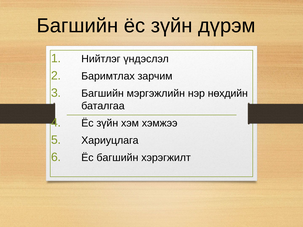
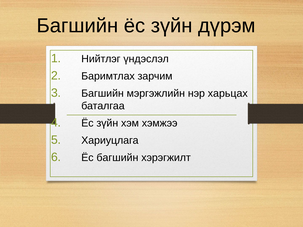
нөхдийн: нөхдийн -> харьцах
